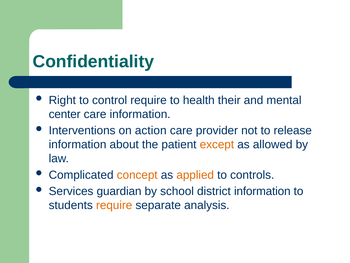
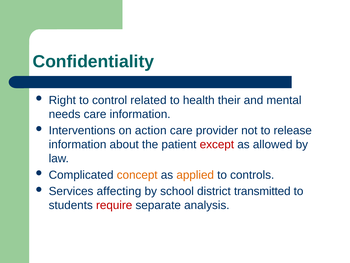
control require: require -> related
center: center -> needs
except colour: orange -> red
guardian: guardian -> affecting
district information: information -> transmitted
require at (114, 205) colour: orange -> red
